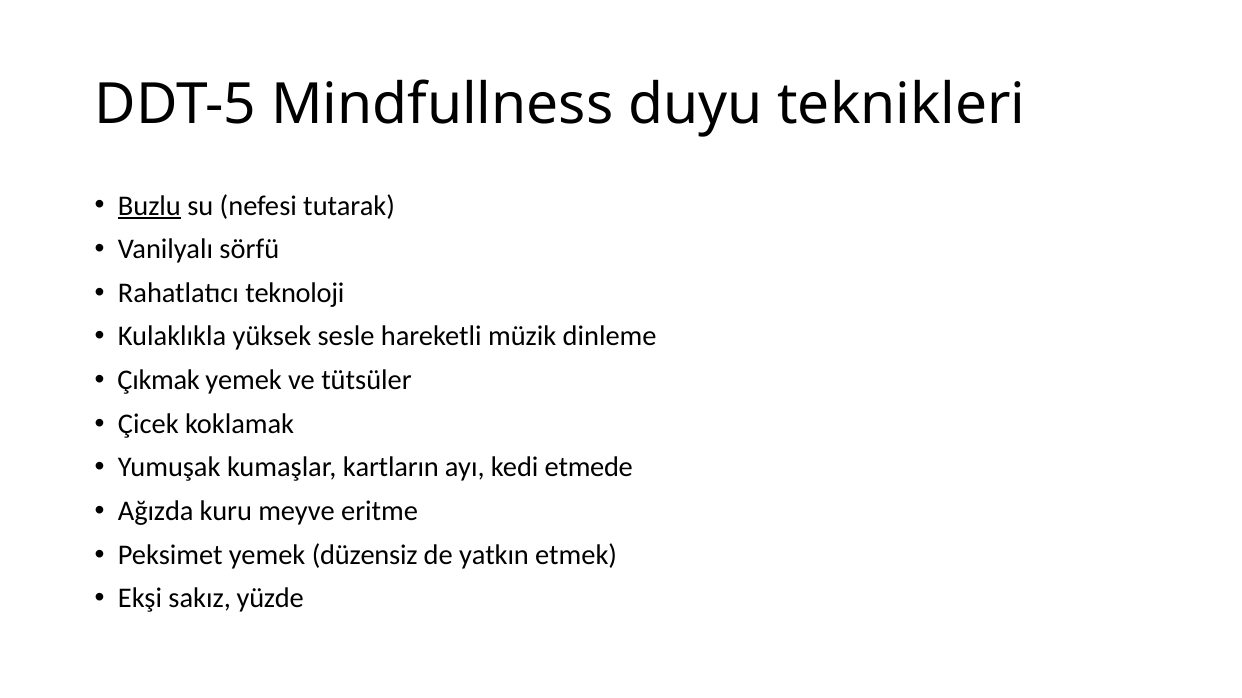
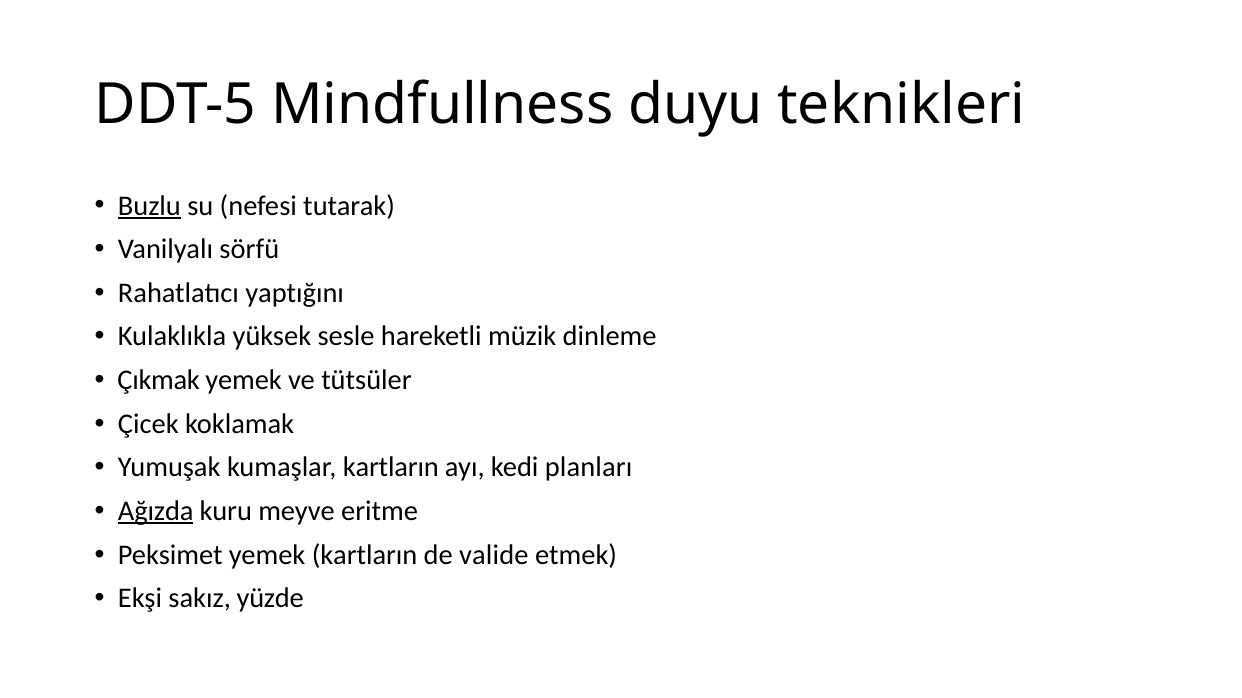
teknoloji: teknoloji -> yaptığını
etmede: etmede -> planları
Ağızda underline: none -> present
yemek düzensiz: düzensiz -> kartların
yatkın: yatkın -> valide
